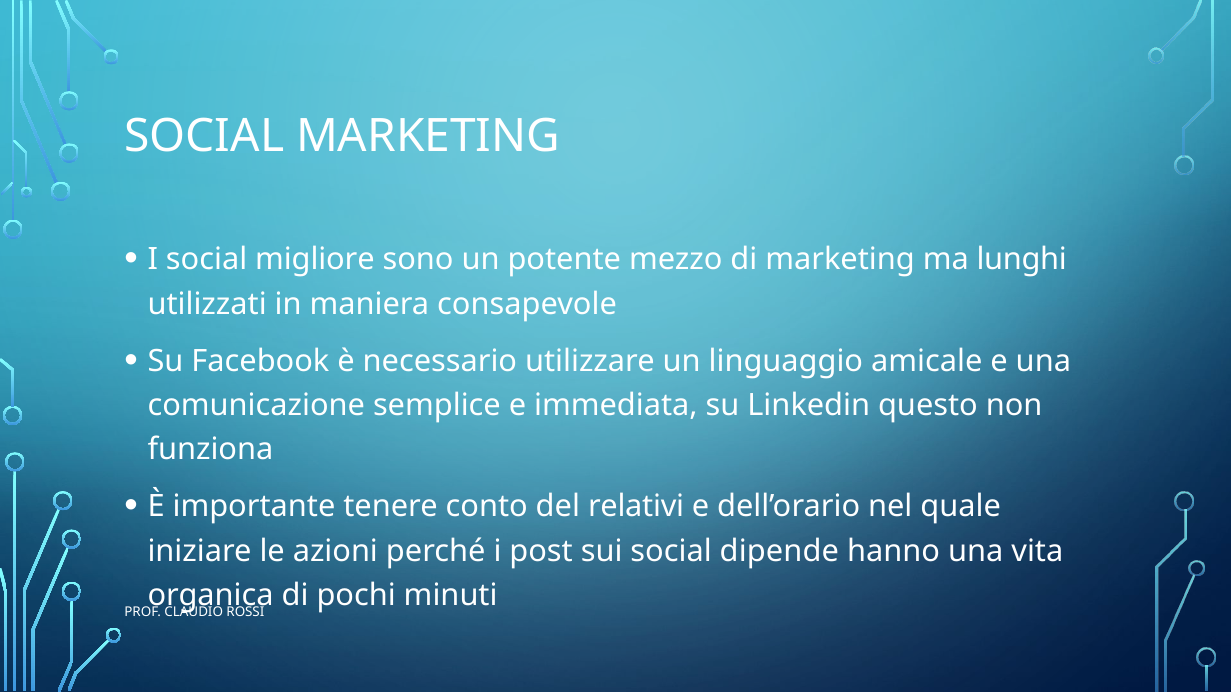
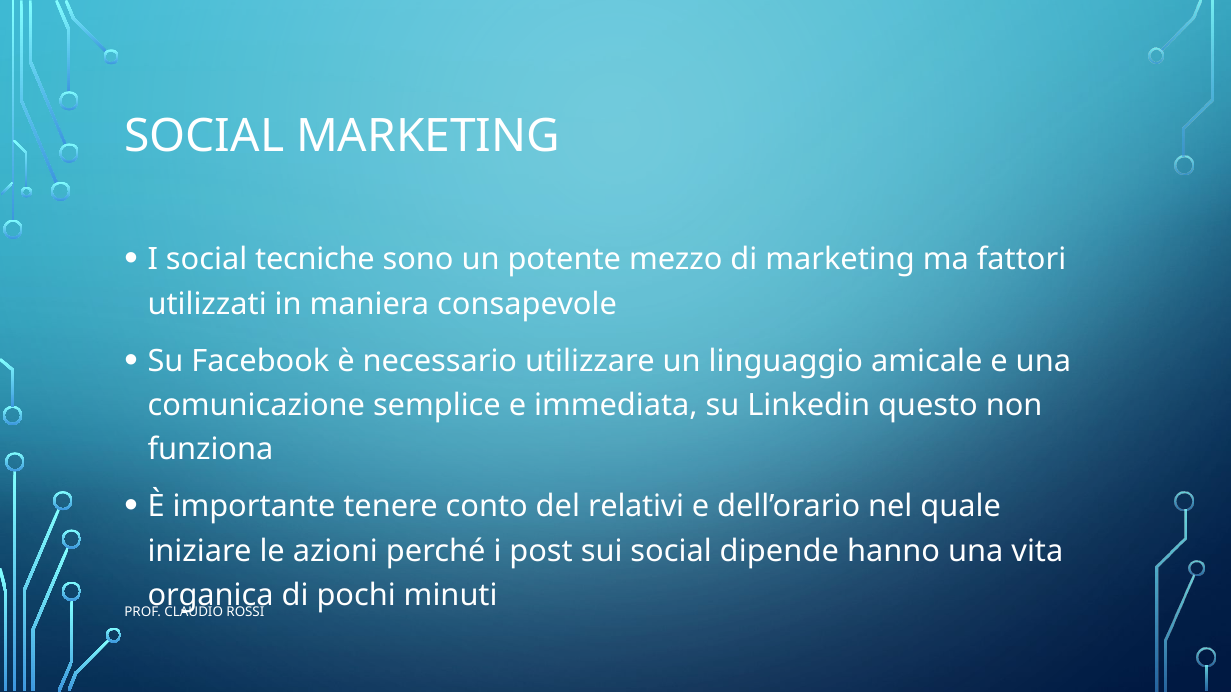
migliore: migliore -> tecniche
lunghi: lunghi -> fattori
